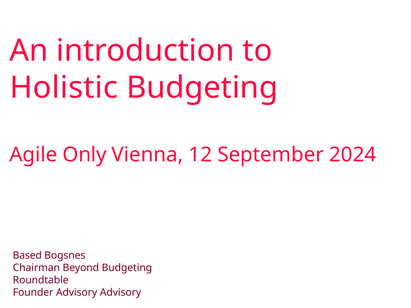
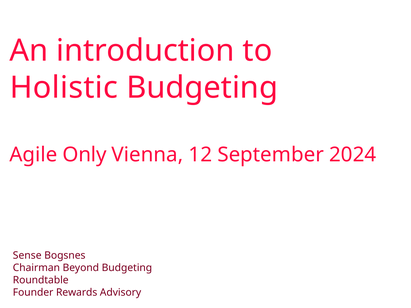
Based: Based -> Sense
Founder Advisory: Advisory -> Rewards
